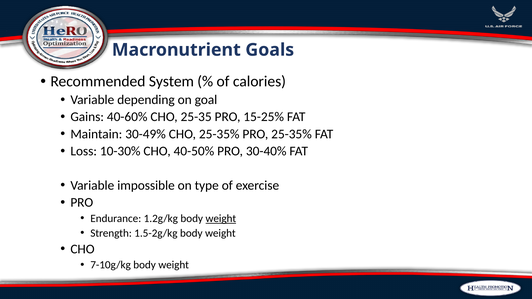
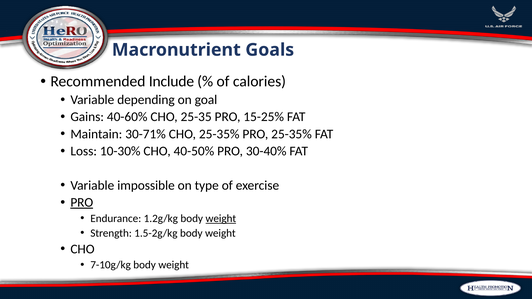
System: System -> Include
30-49%: 30-49% -> 30-71%
PRO at (82, 203) underline: none -> present
